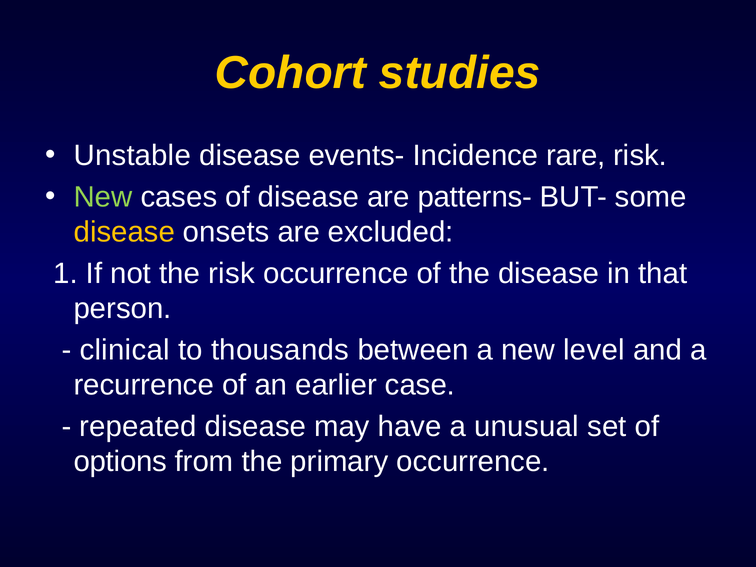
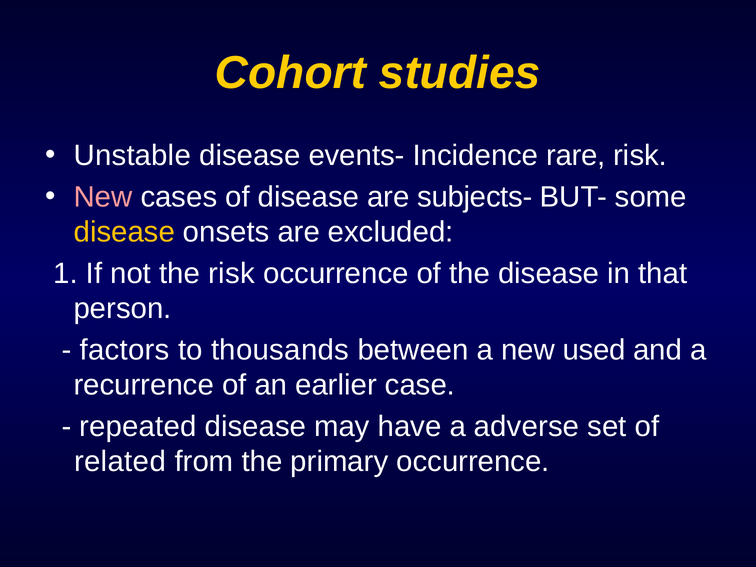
New at (103, 197) colour: light green -> pink
patterns-: patterns- -> subjects-
clinical: clinical -> factors
level: level -> used
unusual: unusual -> adverse
options: options -> related
